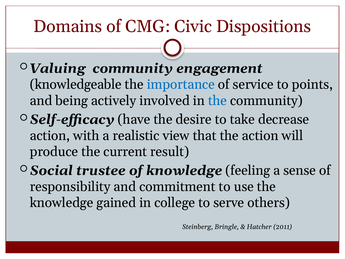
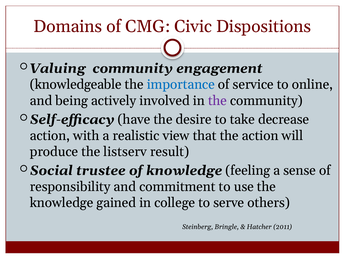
points: points -> online
the at (217, 101) colour: blue -> purple
current: current -> listserv
